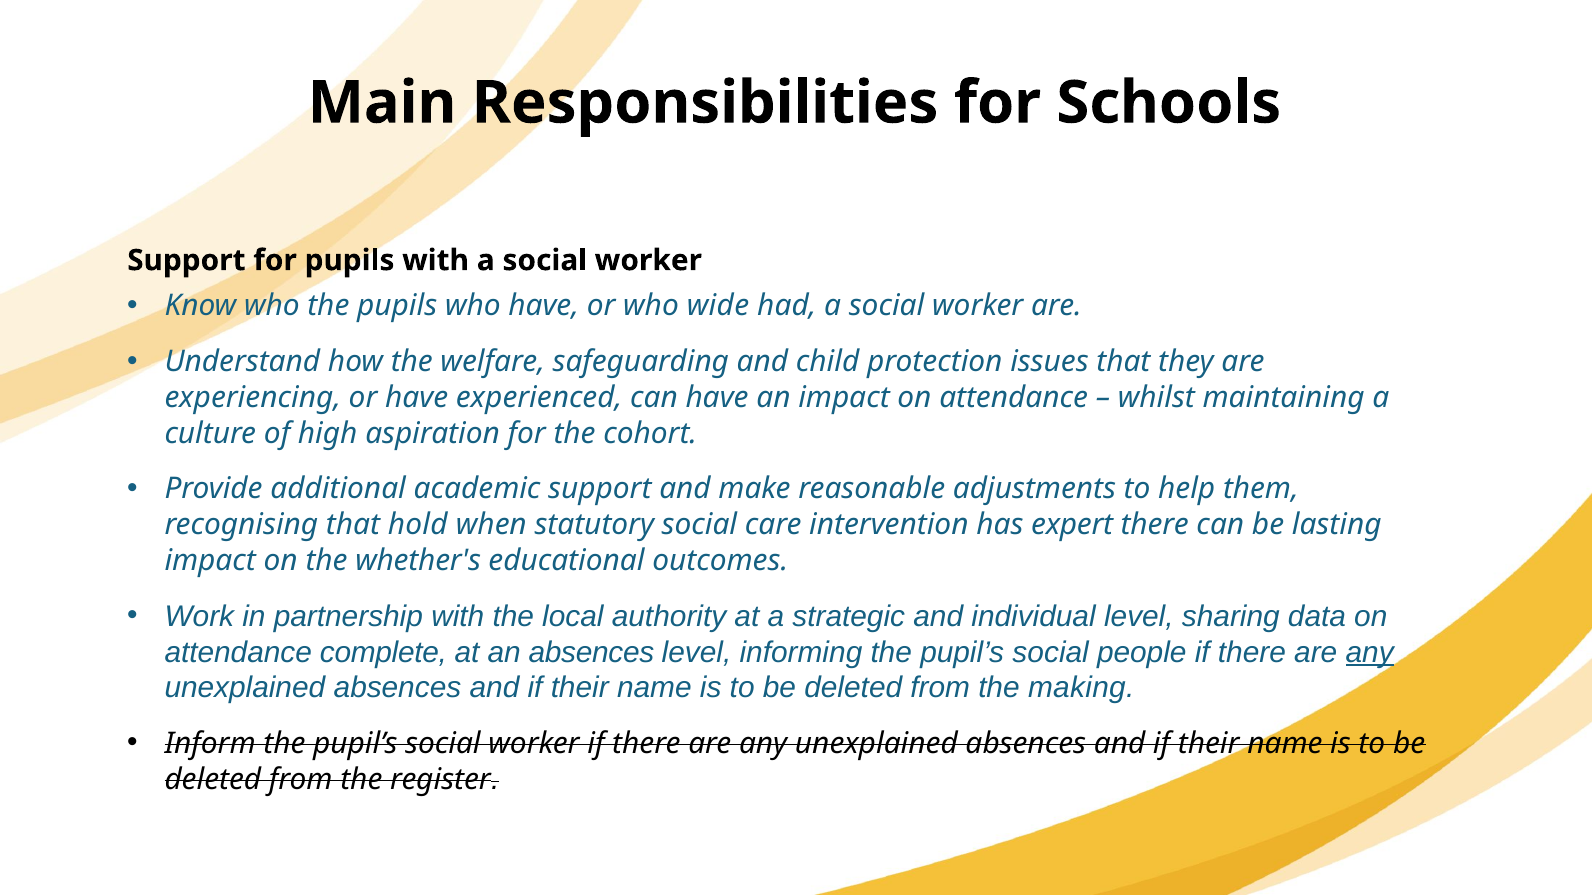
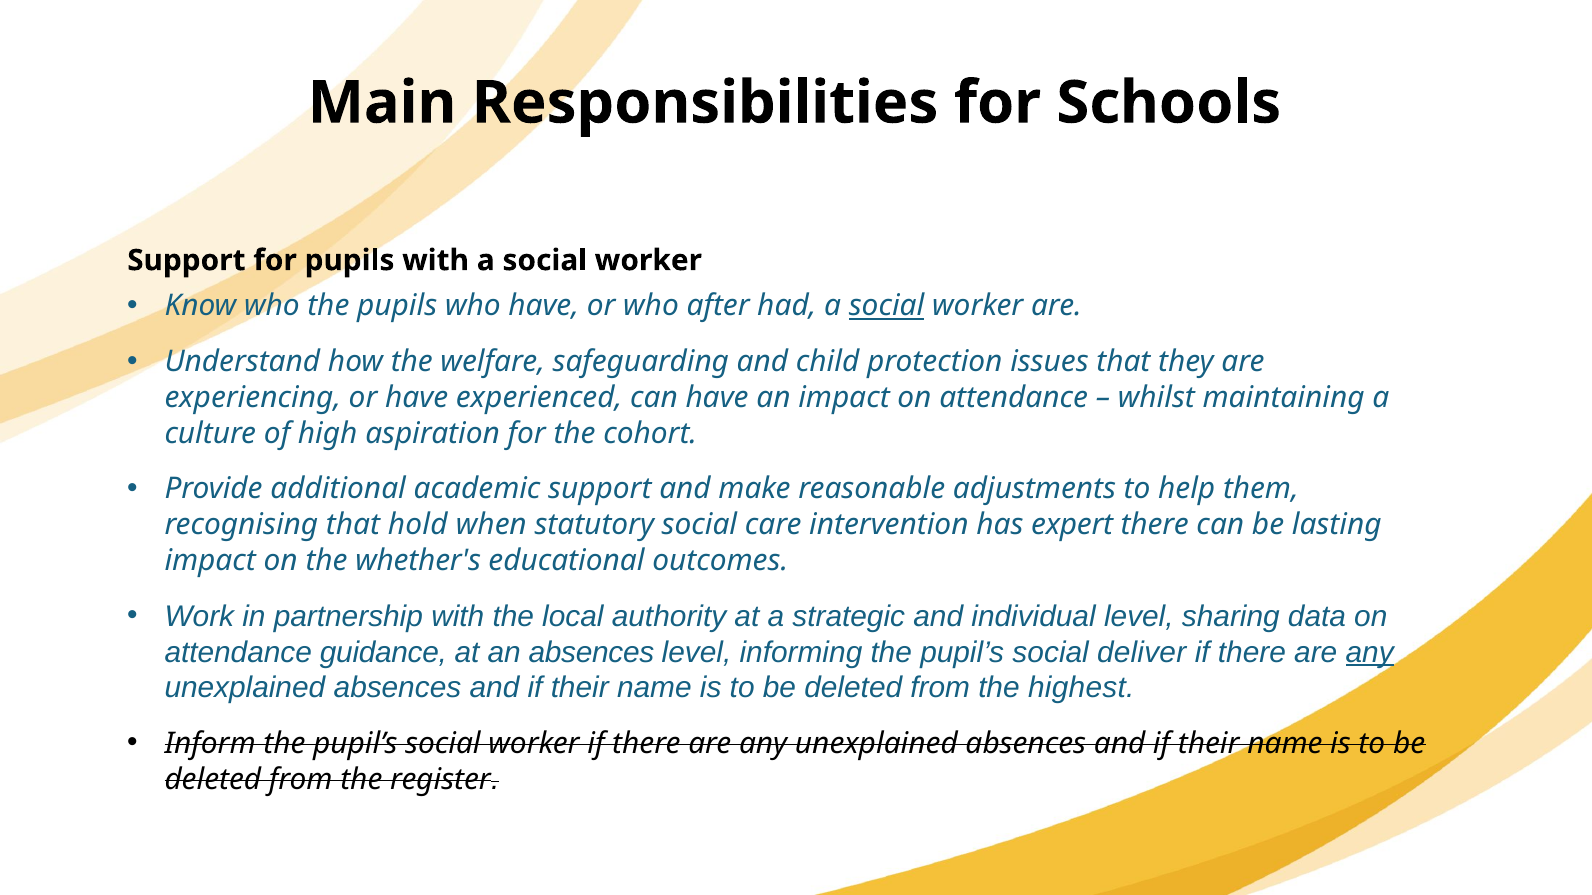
wide: wide -> after
social at (887, 306) underline: none -> present
complete: complete -> guidance
people: people -> deliver
making: making -> highest
